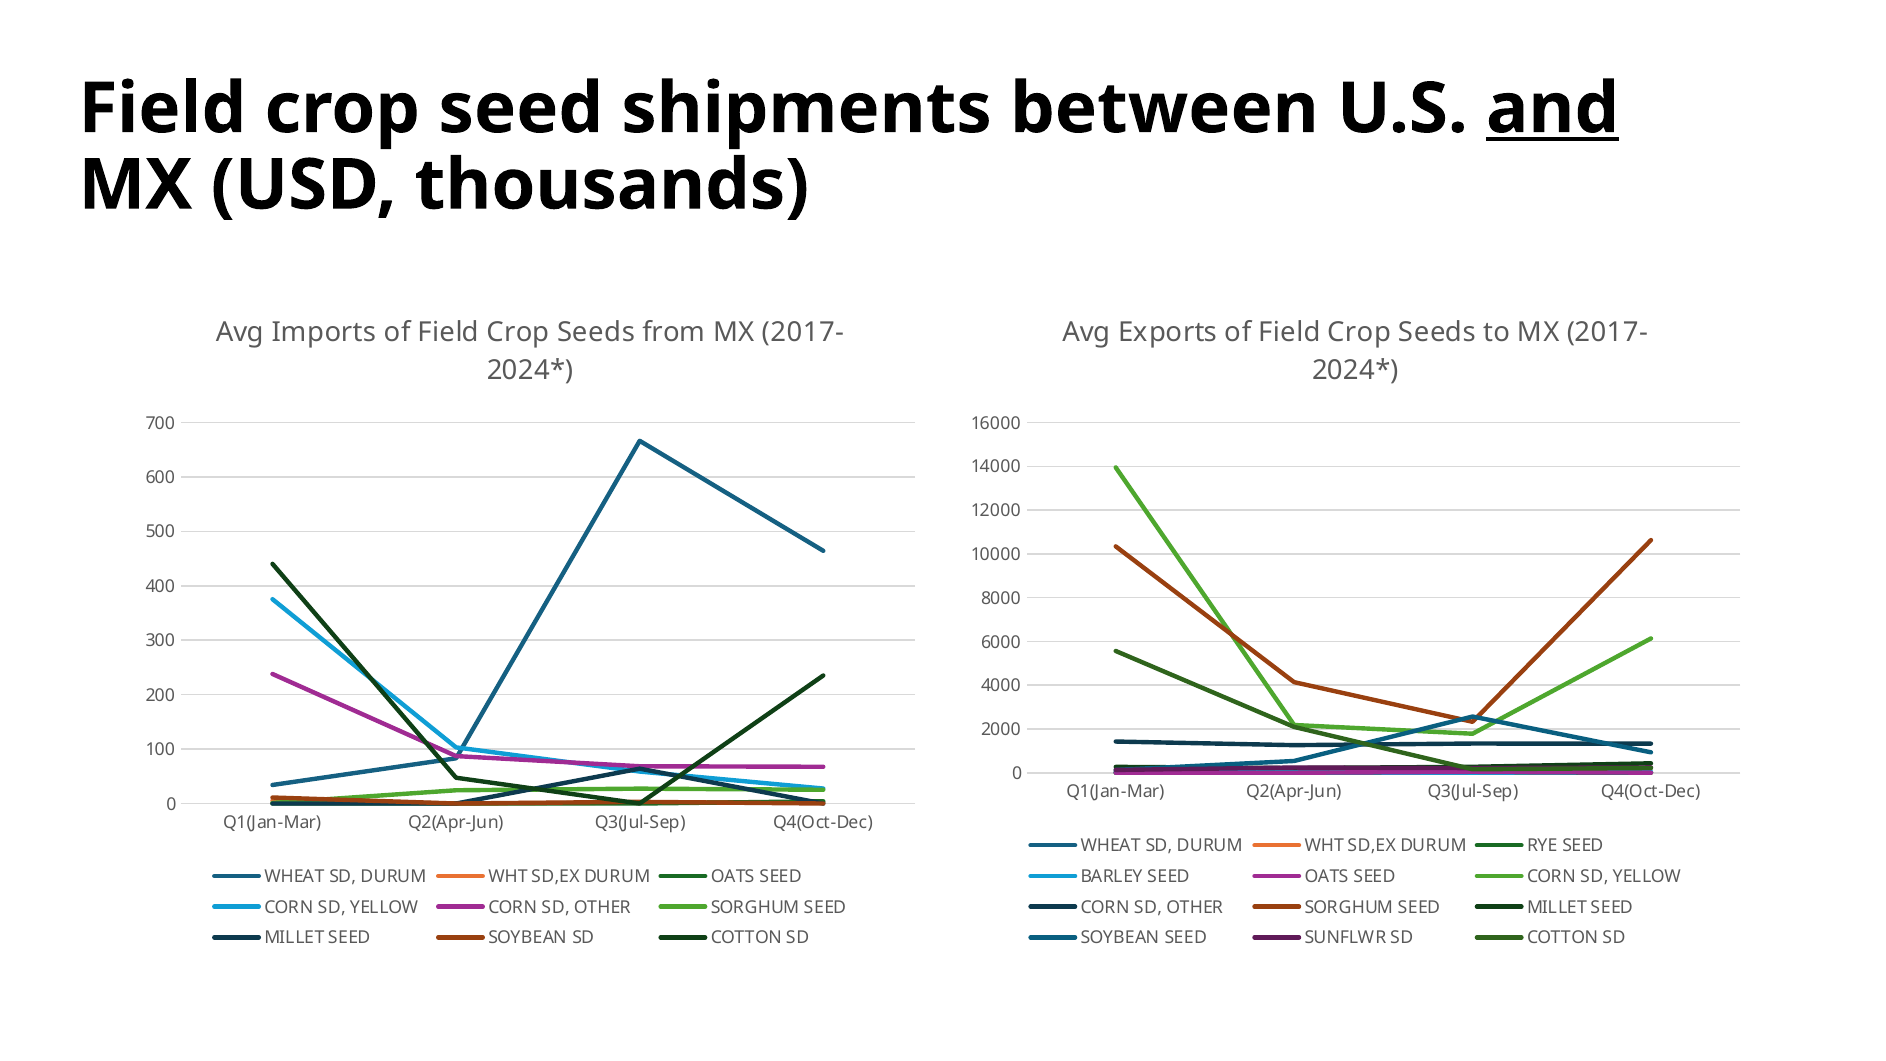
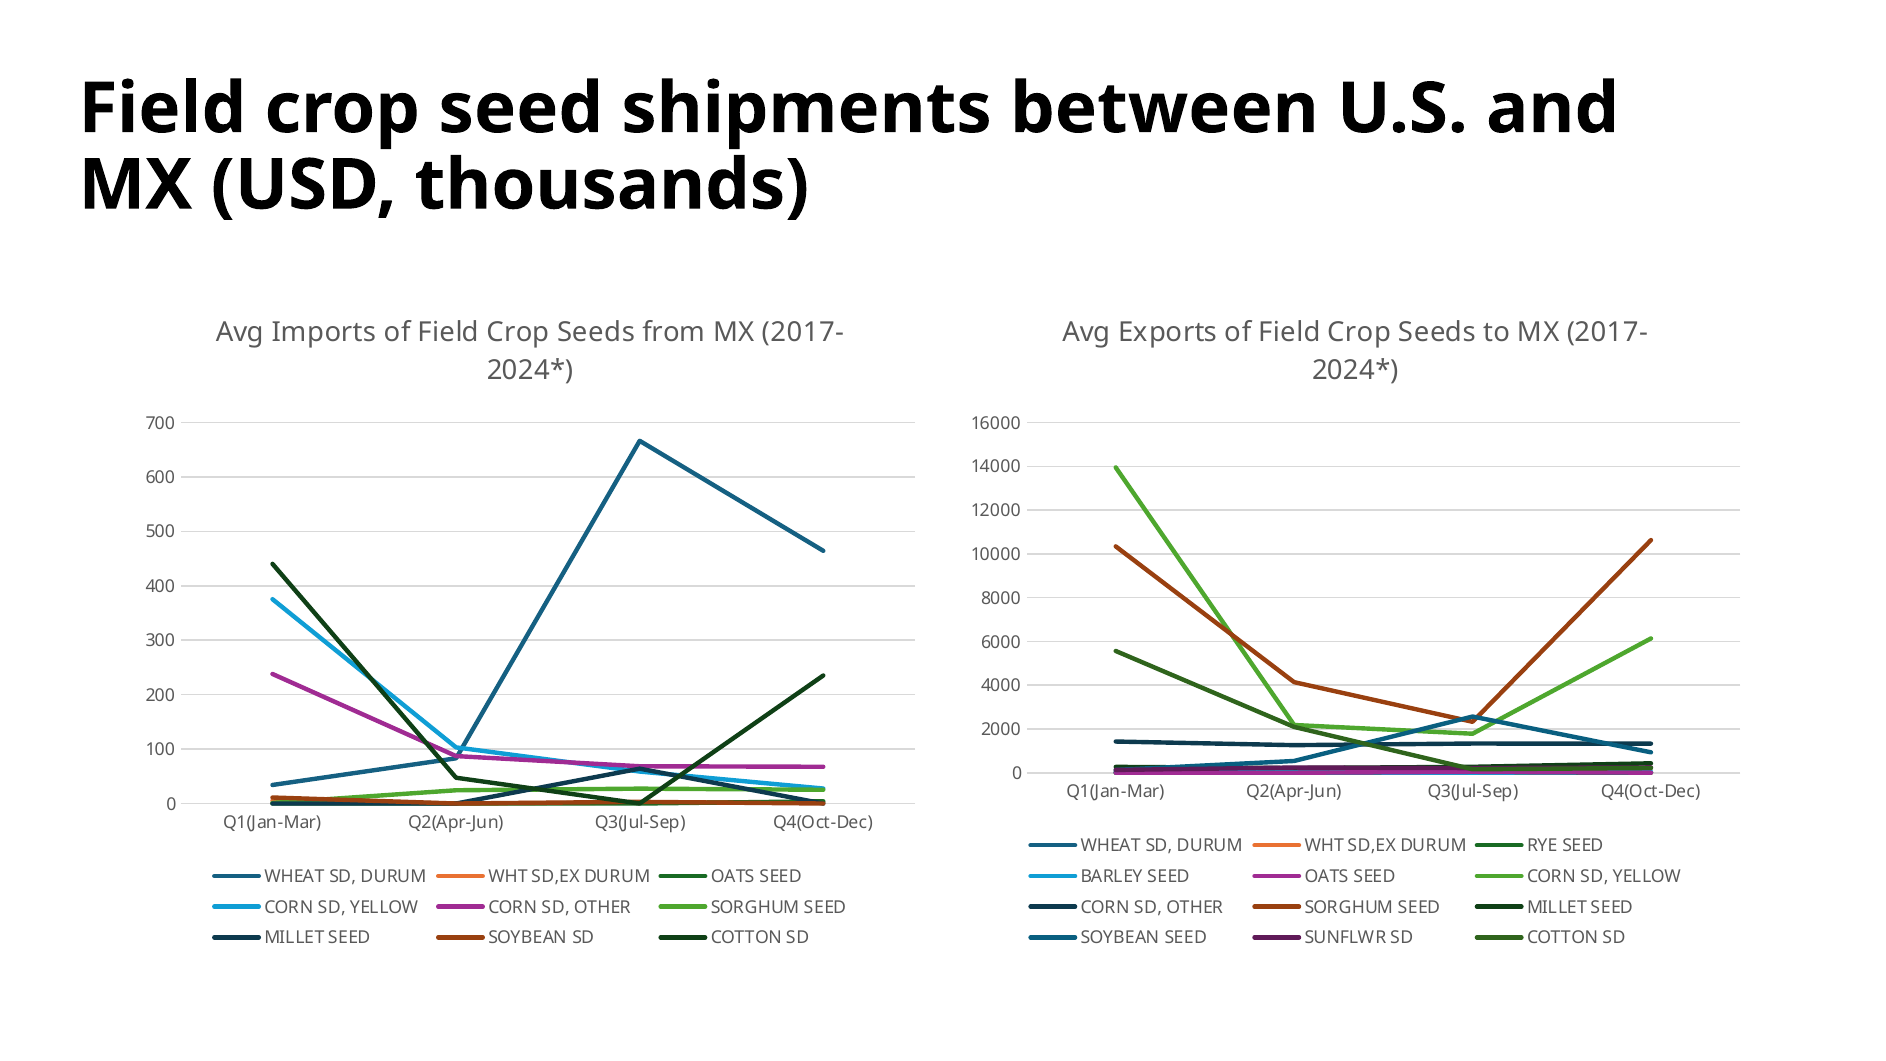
and underline: present -> none
